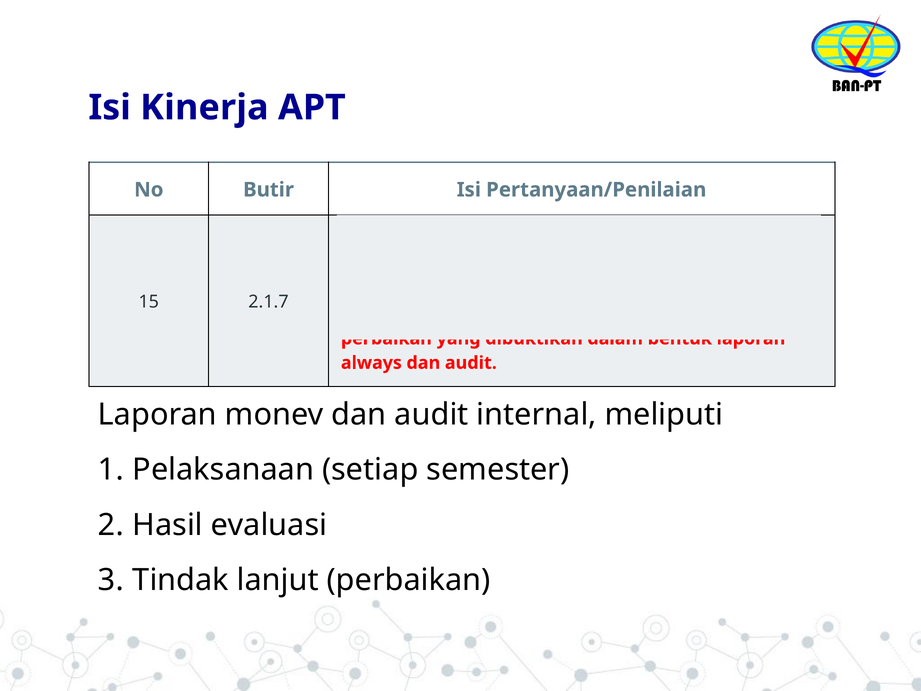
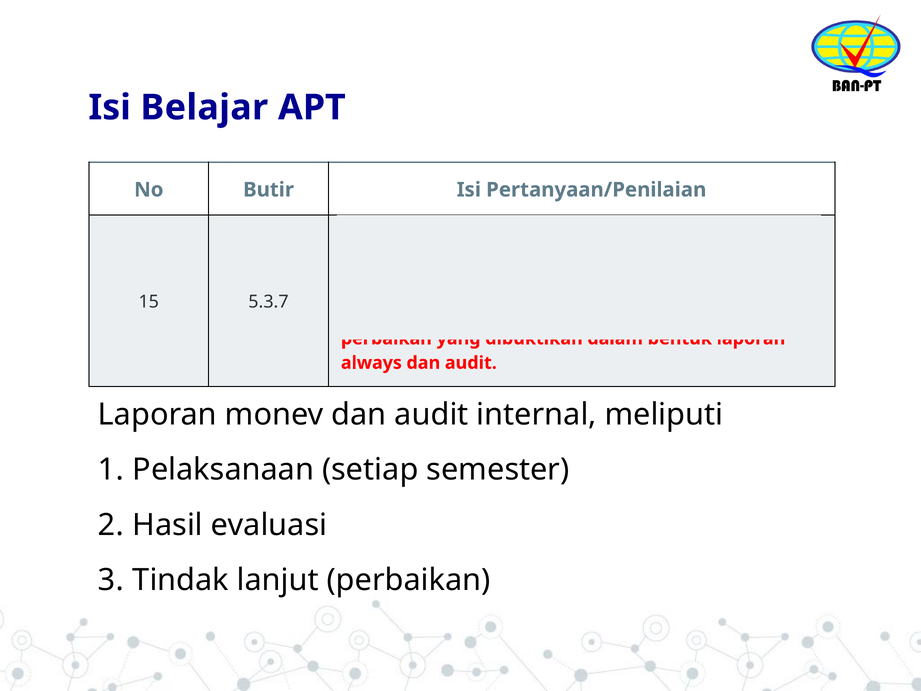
Kinerja: Kinerja -> Belajar
2.1.7: 2.1.7 -> 5.3.7
